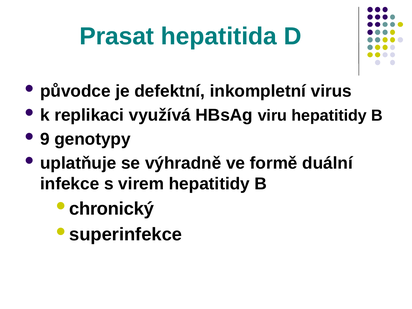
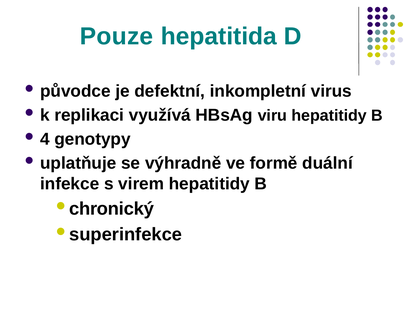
Prasat: Prasat -> Pouze
9: 9 -> 4
